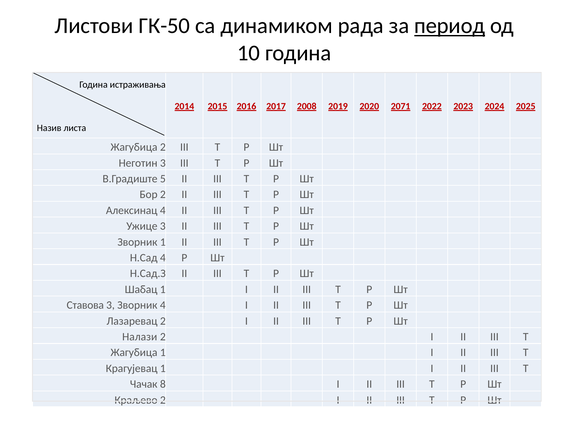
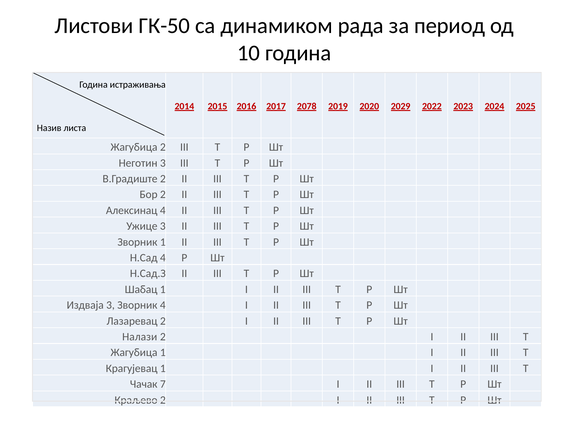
период underline: present -> none
2008: 2008 -> 2078
2071: 2071 -> 2029
В.Градиште 5: 5 -> 2
Ставова: Ставова -> Издваја
8: 8 -> 7
